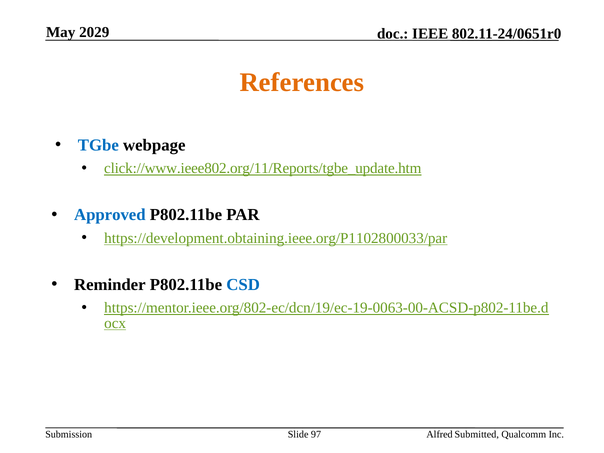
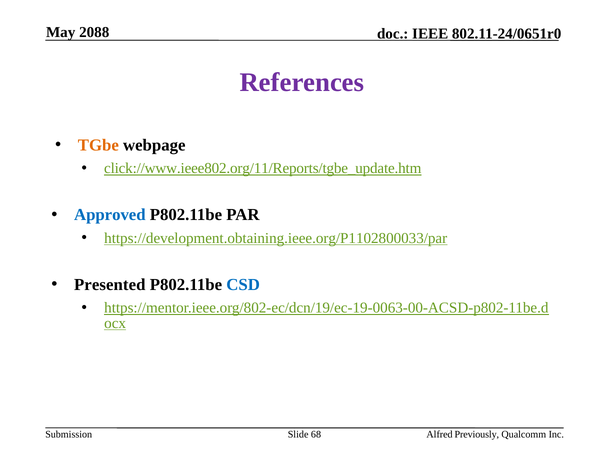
2029: 2029 -> 2088
References colour: orange -> purple
TGbe colour: blue -> orange
Reminder: Reminder -> Presented
97: 97 -> 68
Submitted: Submitted -> Previously
